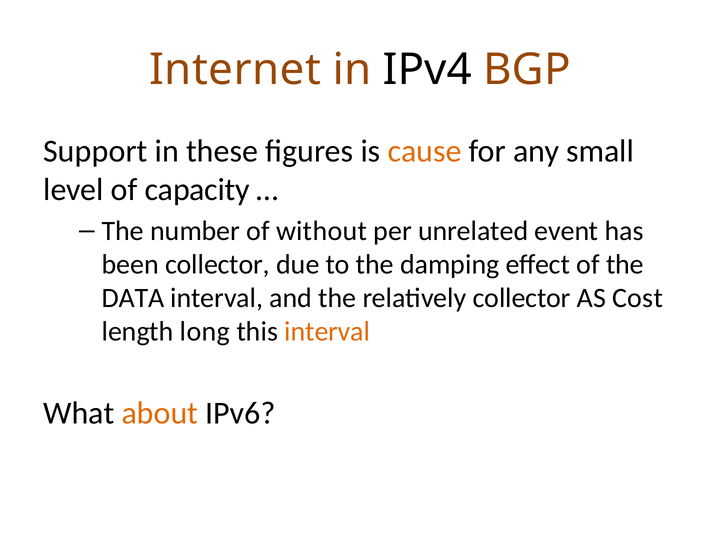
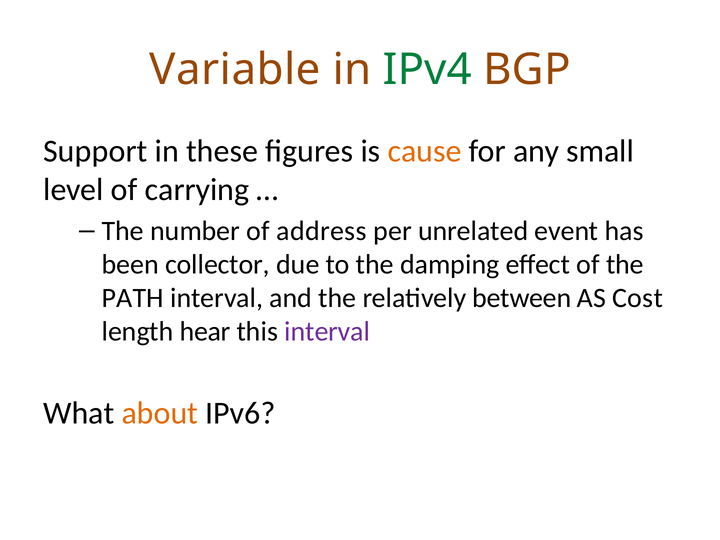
Internet: Internet -> Variable
IPv4 colour: black -> green
capacity: capacity -> carrying
without: without -> address
DATA: DATA -> PATH
relatively collector: collector -> between
long: long -> hear
interval at (327, 331) colour: orange -> purple
